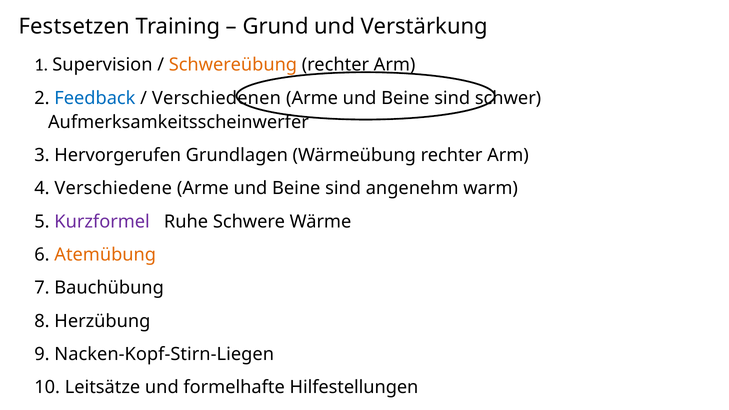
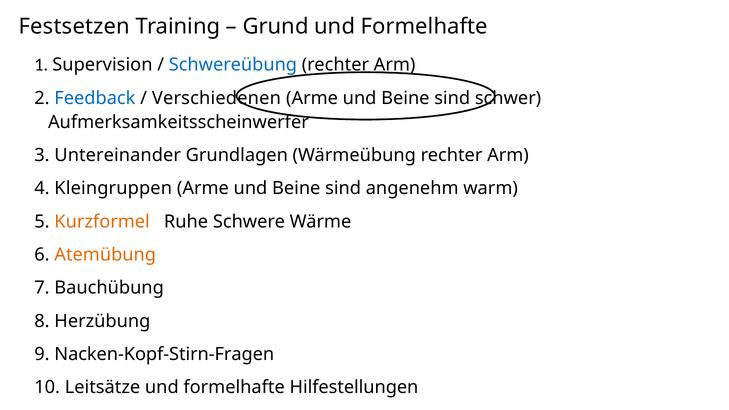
Grund und Verstärkung: Verstärkung -> Formelhafte
Schwereübung colour: orange -> blue
Hervorgerufen: Hervorgerufen -> Untereinander
Verschiedene: Verschiedene -> Kleingruppen
Kurzformel colour: purple -> orange
Nacken-Kopf-Stirn-Liegen: Nacken-Kopf-Stirn-Liegen -> Nacken-Kopf-Stirn-Fragen
